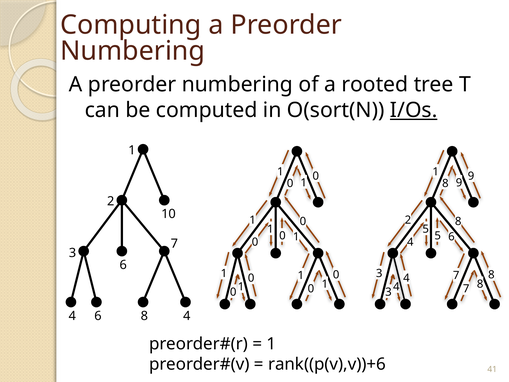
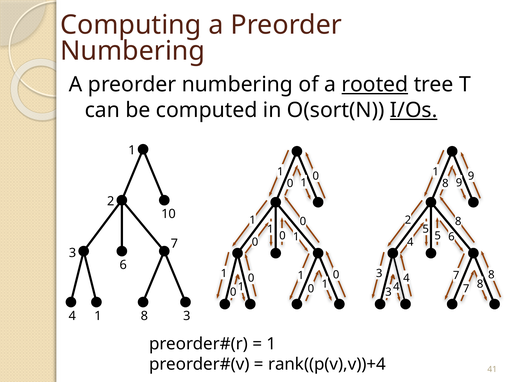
rooted underline: none -> present
4 6: 6 -> 1
8 4: 4 -> 3
rank((p(v),v))+6: rank((p(v),v))+6 -> rank((p(v),v))+4
